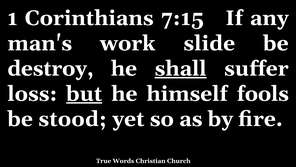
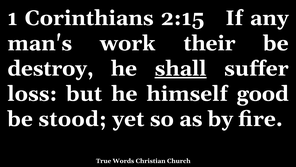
7:15: 7:15 -> 2:15
slide: slide -> their
but underline: present -> none
fools: fools -> good
